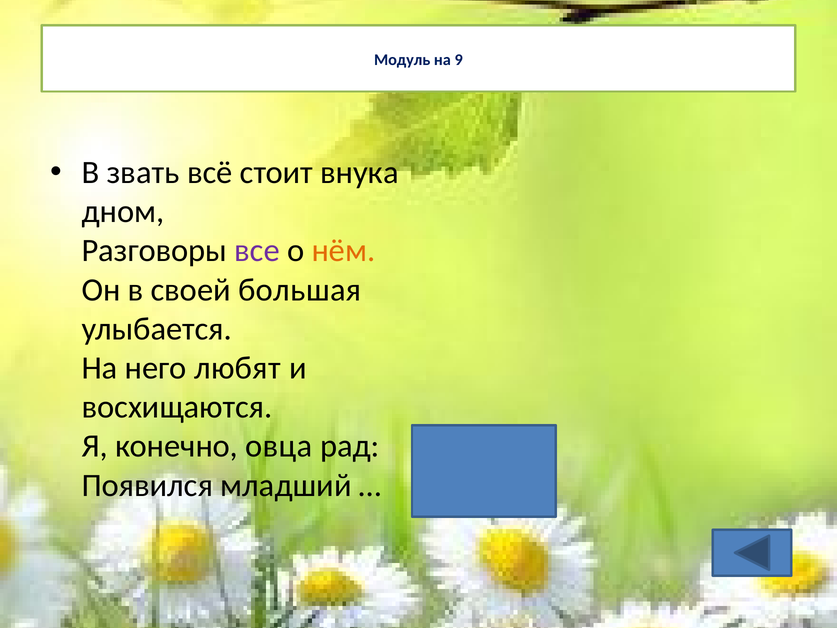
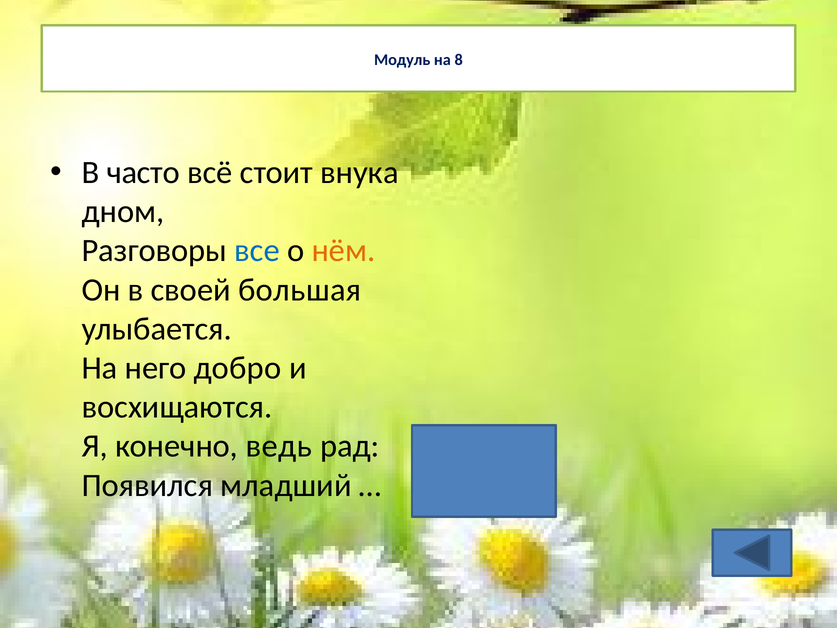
9: 9 -> 8
звать: звать -> часто
все colour: purple -> blue
любят: любят -> добро
овца: овца -> ведь
